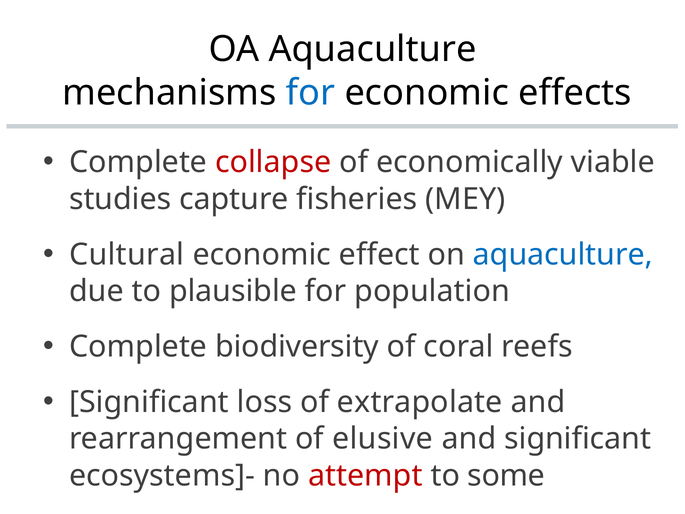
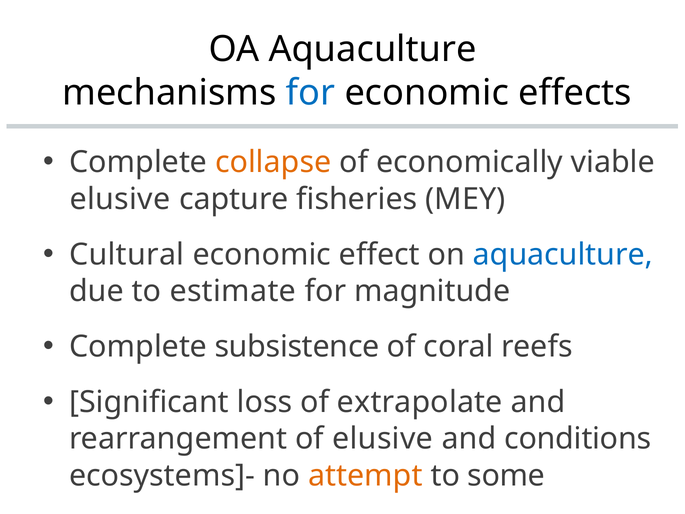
collapse colour: red -> orange
studies at (120, 199): studies -> elusive
plausible: plausible -> estimate
population: population -> magnitude
biodiversity: biodiversity -> subsistence
and significant: significant -> conditions
attempt colour: red -> orange
